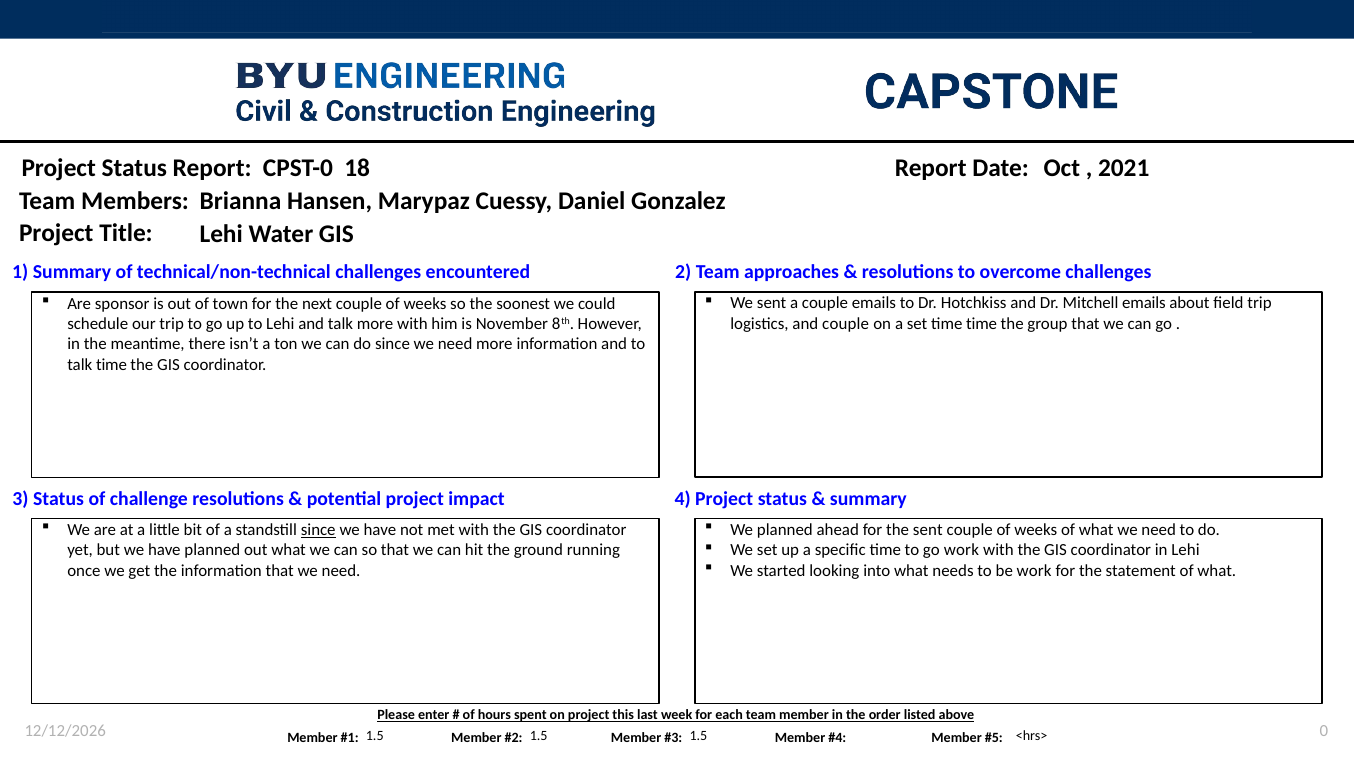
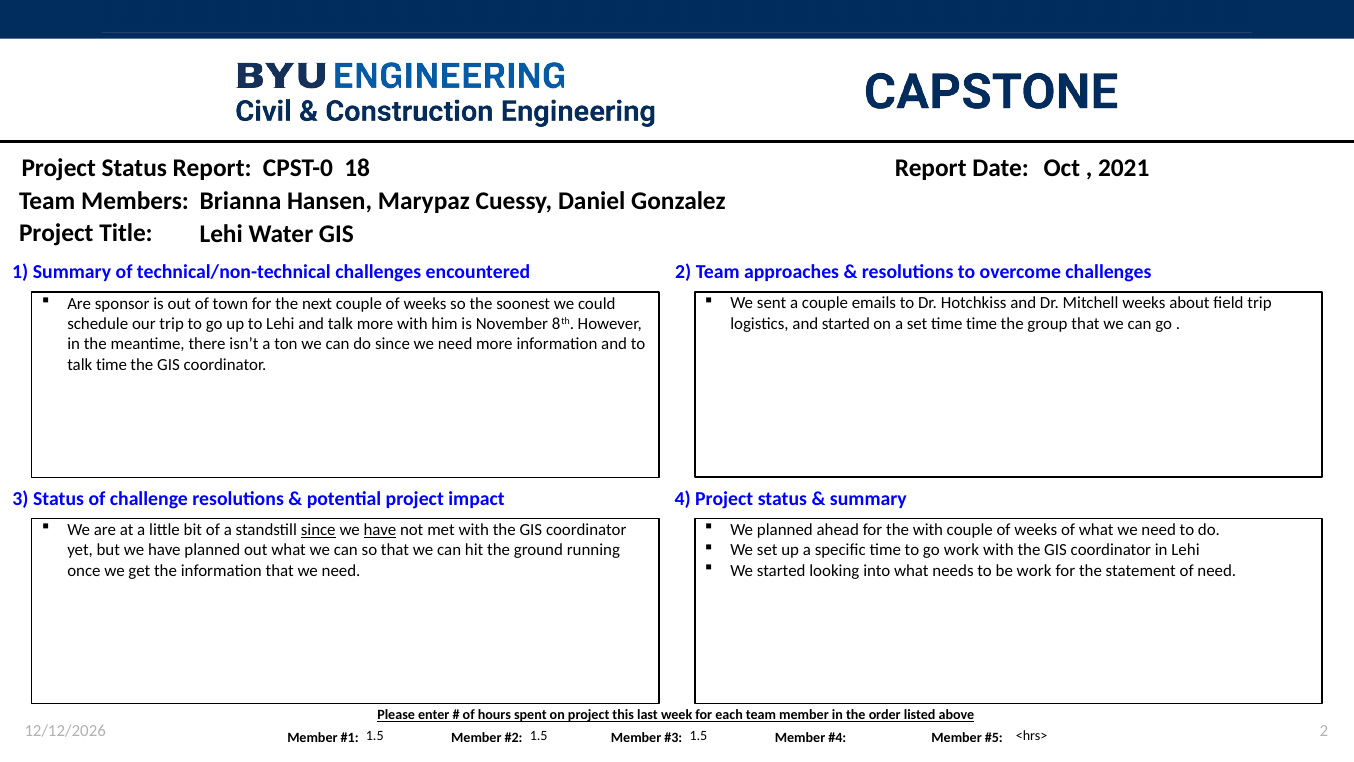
Mitchell emails: emails -> weeks
and couple: couple -> started
have at (380, 530) underline: none -> present
the sent: sent -> with
statement of what: what -> need
0 at (1324, 731): 0 -> 2
